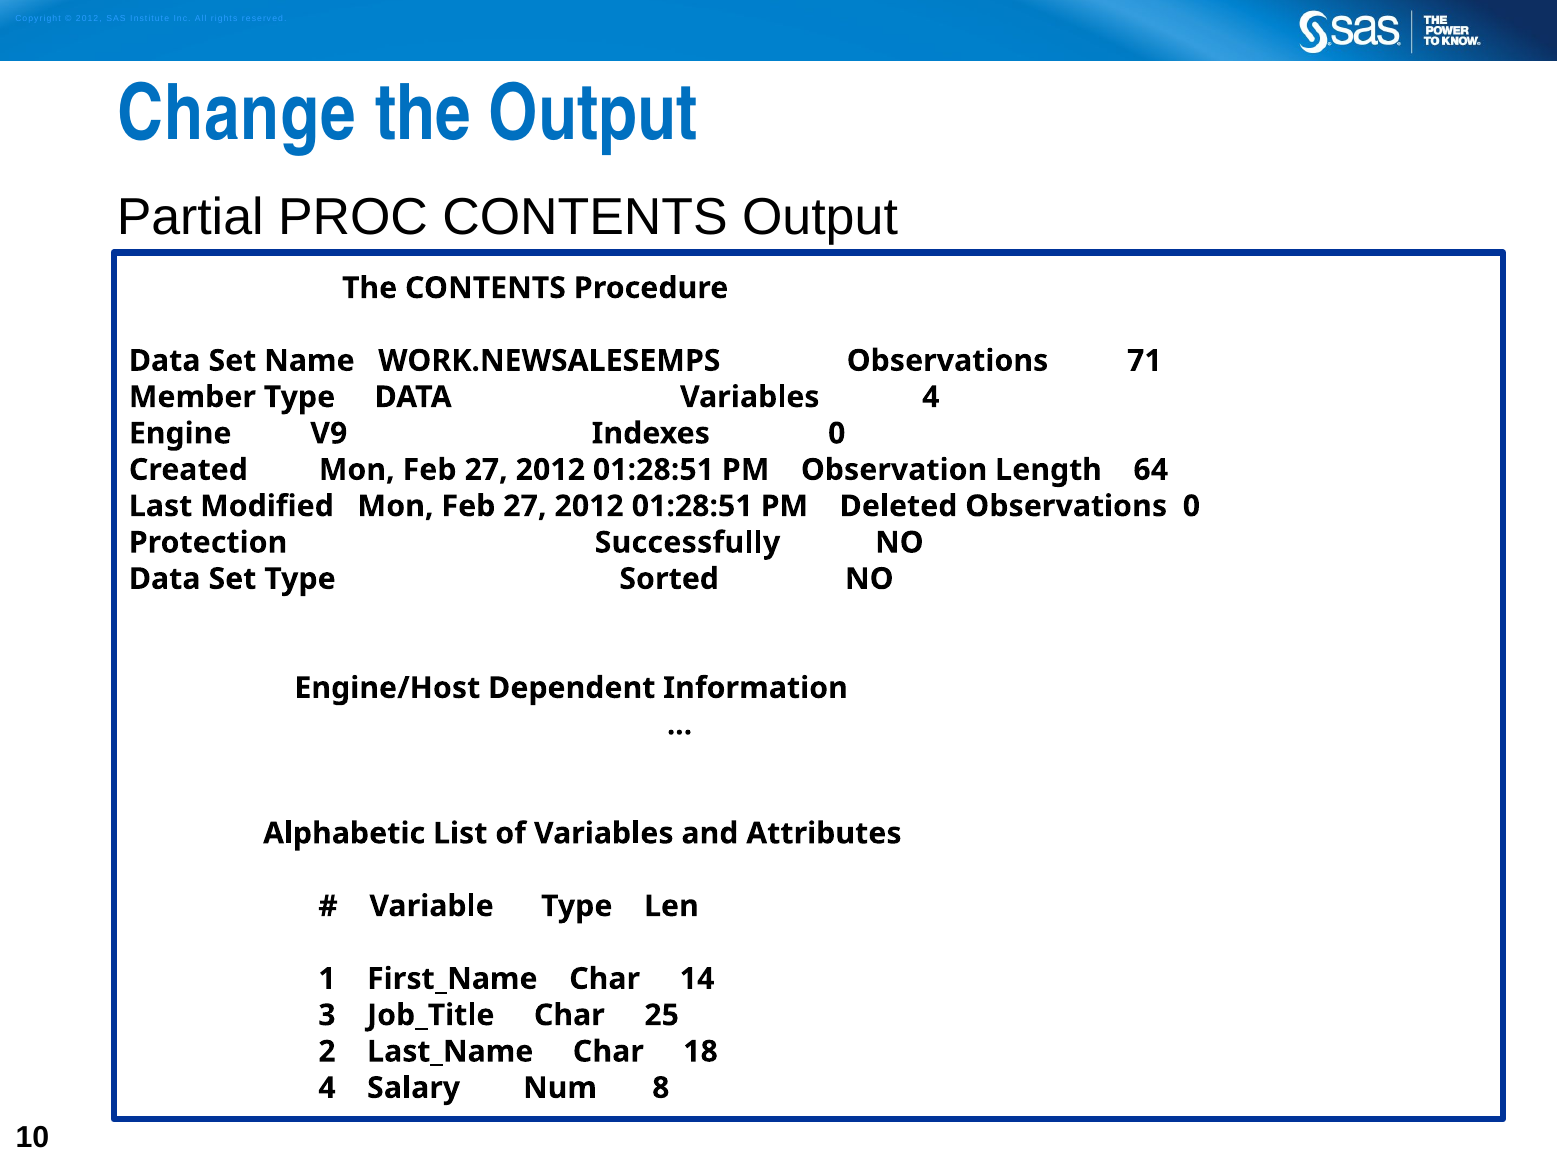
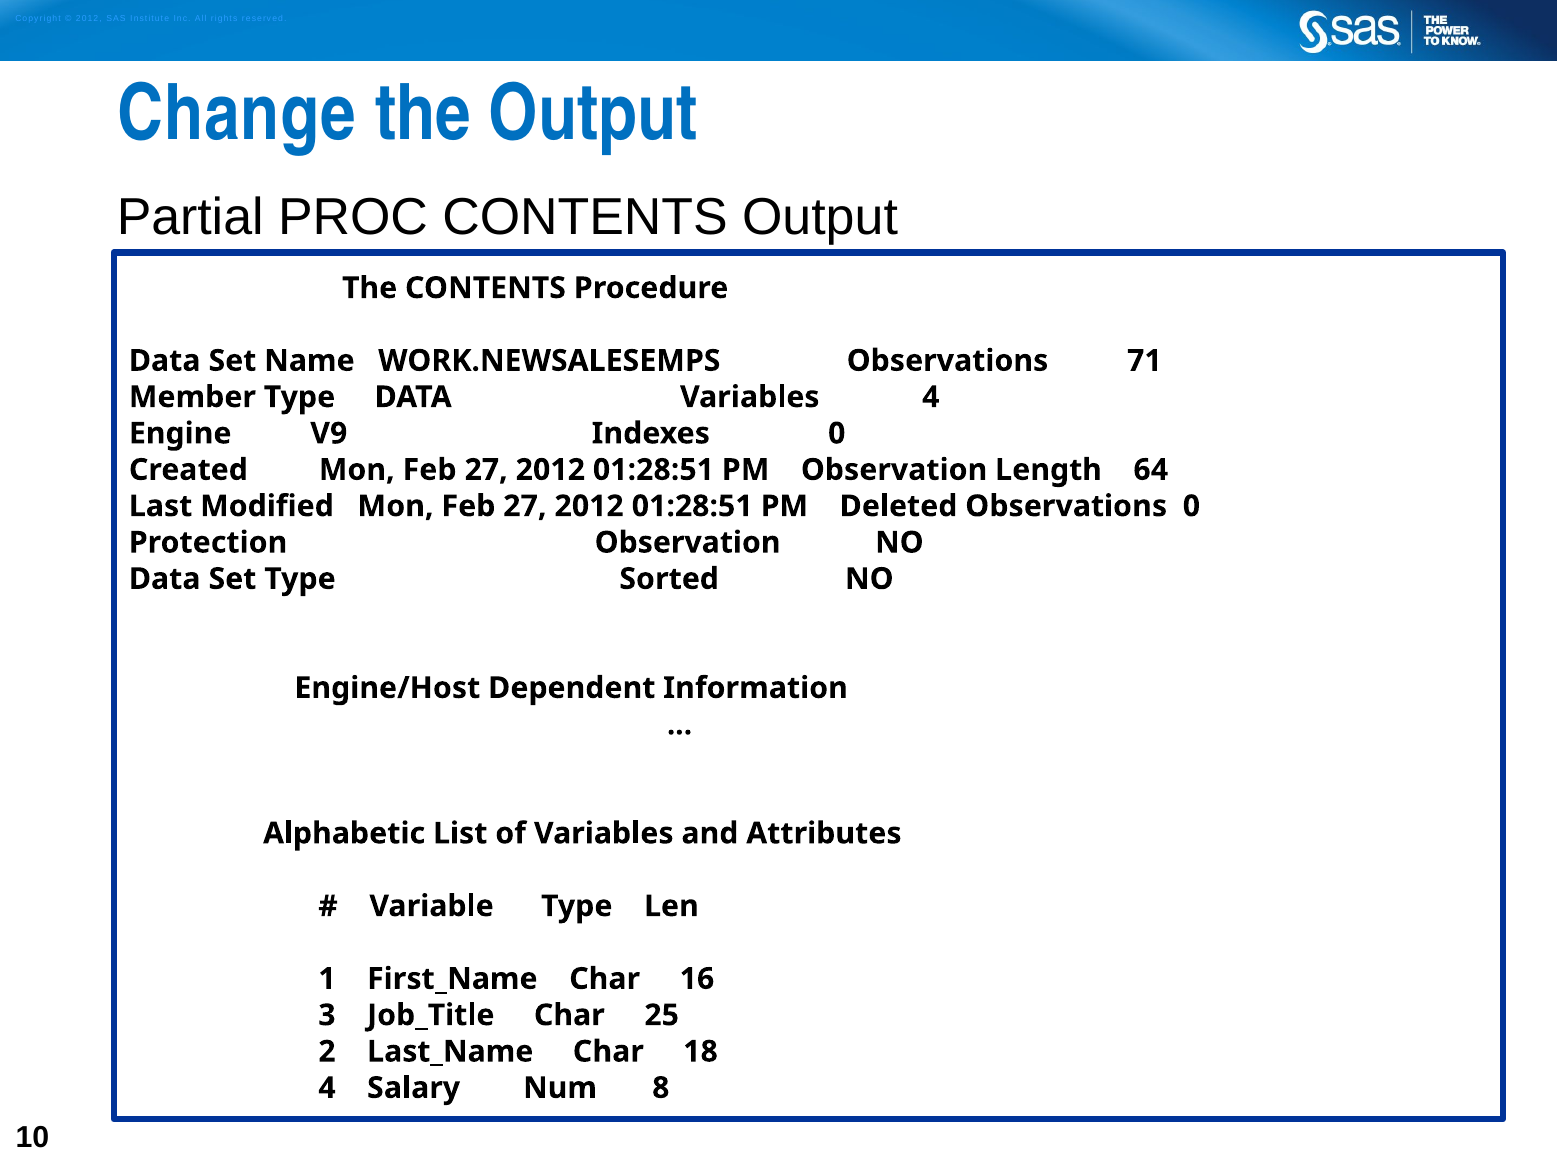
Protection Successfully: Successfully -> Observation
14: 14 -> 16
